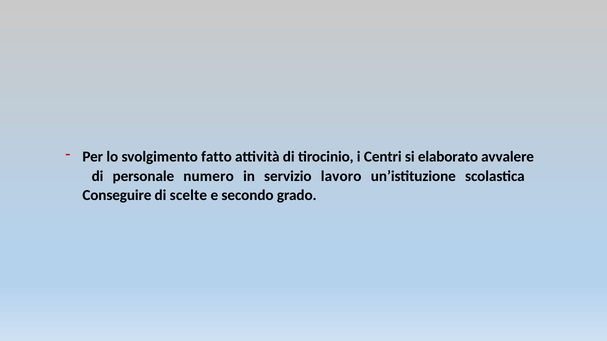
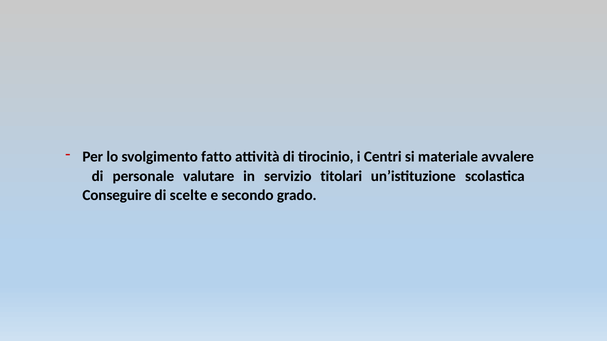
elaborato: elaborato -> materiale
numero: numero -> valutare
lavoro: lavoro -> titolari
